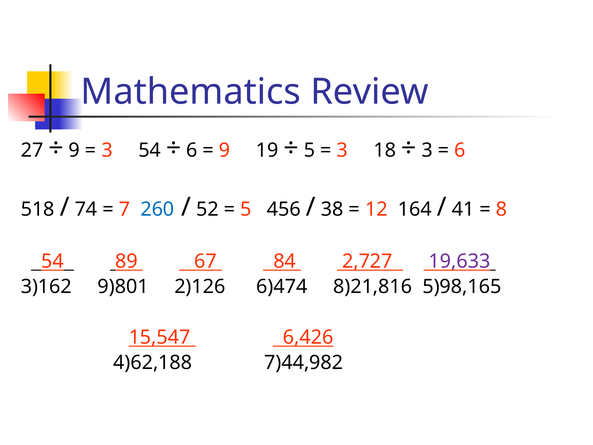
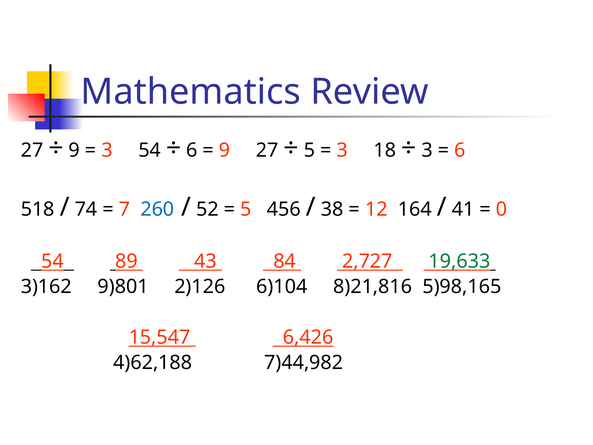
9 19: 19 -> 27
8: 8 -> 0
67: 67 -> 43
19,633 colour: purple -> green
6)474: 6)474 -> 6)104
